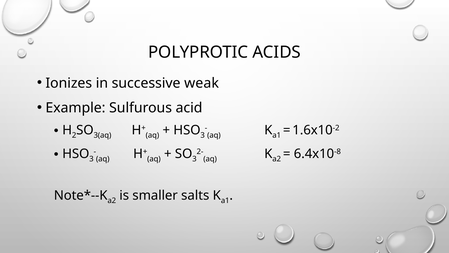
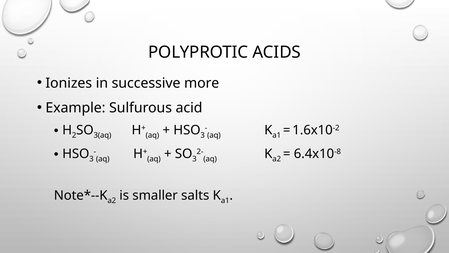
weak: weak -> more
